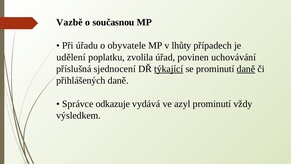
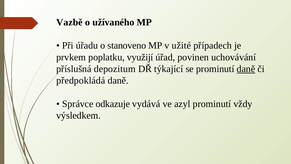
současnou: současnou -> užívaného
obyvatele: obyvatele -> stanoveno
lhůty: lhůty -> užité
udělení: udělení -> prvkem
zvolila: zvolila -> využijí
sjednocení: sjednocení -> depozitum
týkající underline: present -> none
přihlášených: přihlášených -> předpokládá
